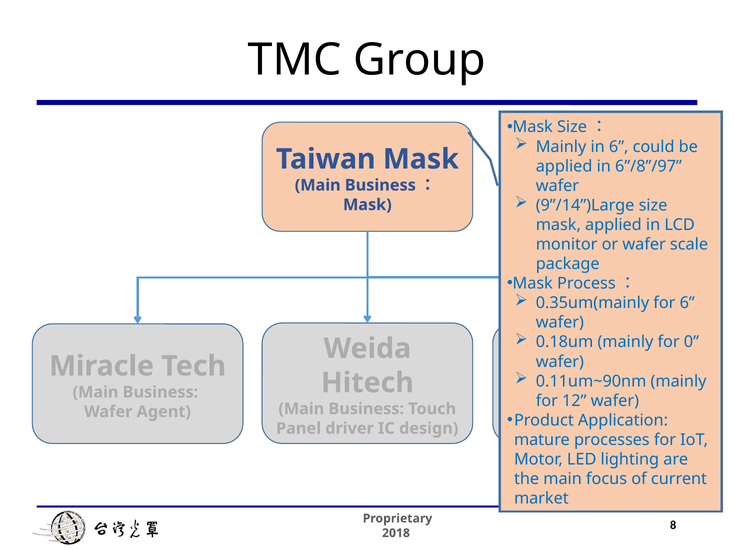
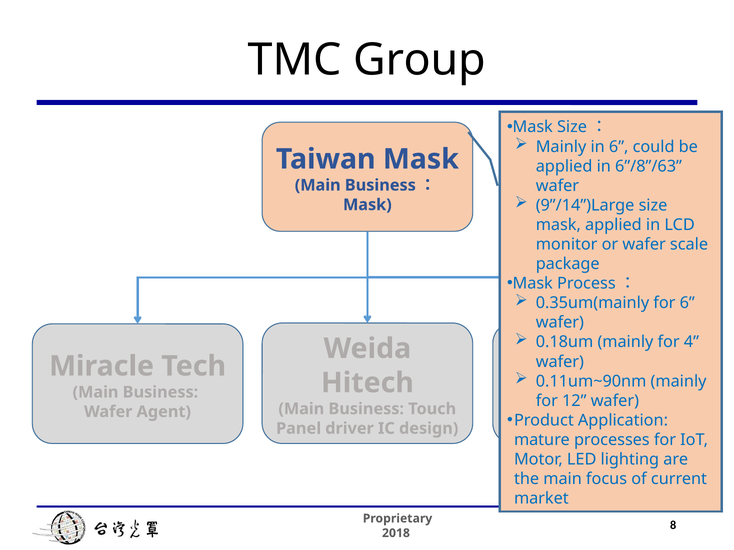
6”/8”/97: 6”/8”/97 -> 6”/8”/63
0: 0 -> 4
